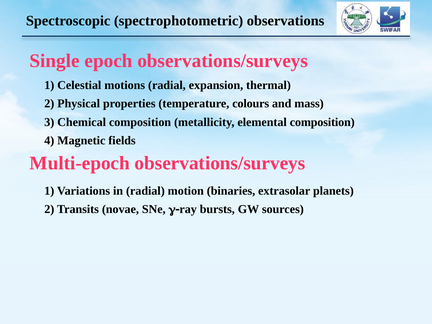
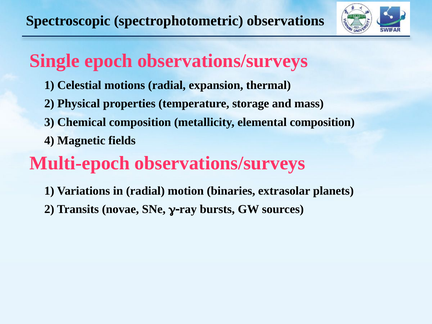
colours: colours -> storage
